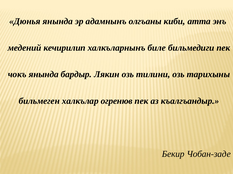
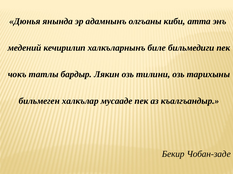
чокъ янында: янында -> татлы
огренюв: огренюв -> мусааде
